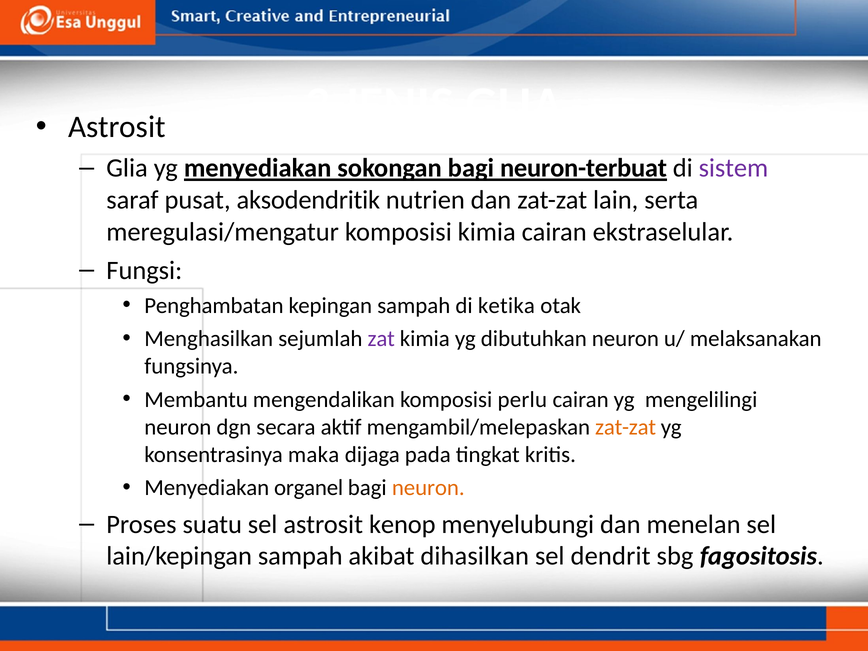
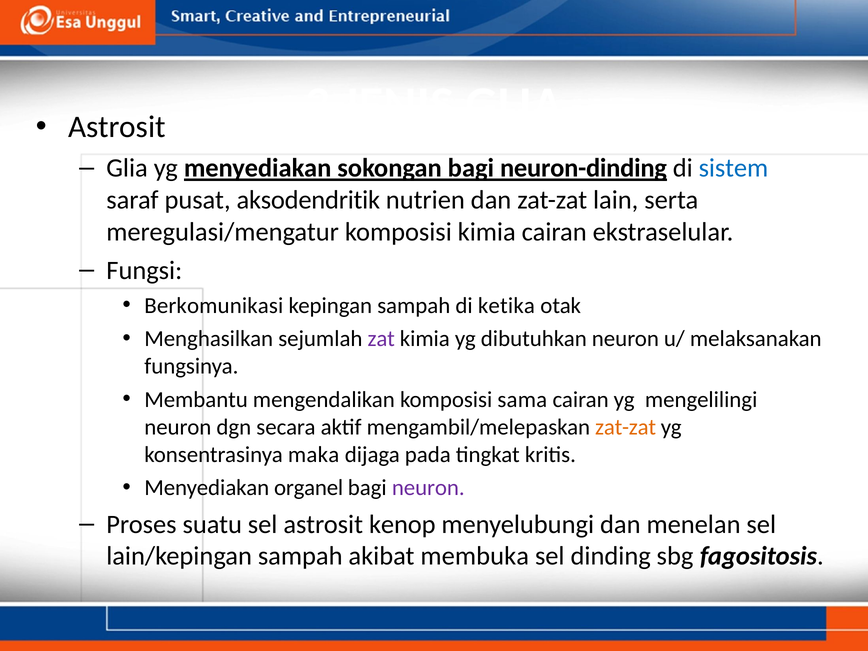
neuron-terbuat: neuron-terbuat -> neuron-dinding
sistem colour: purple -> blue
Penghambatan: Penghambatan -> Berkomunikasi
perlu: perlu -> sama
neuron at (428, 488) colour: orange -> purple
dihasilkan: dihasilkan -> membuka
dendrit: dendrit -> dinding
